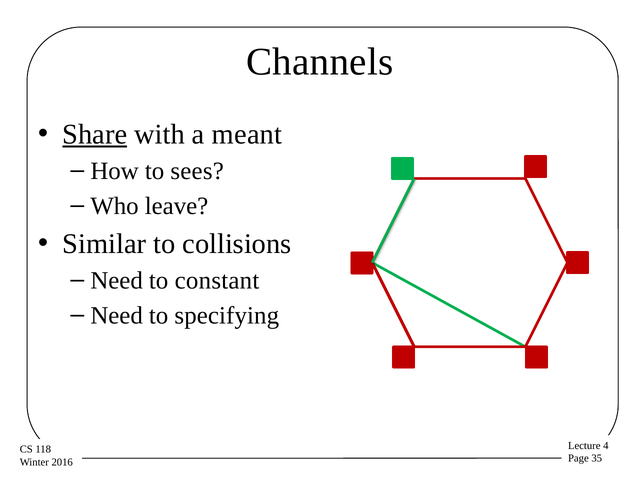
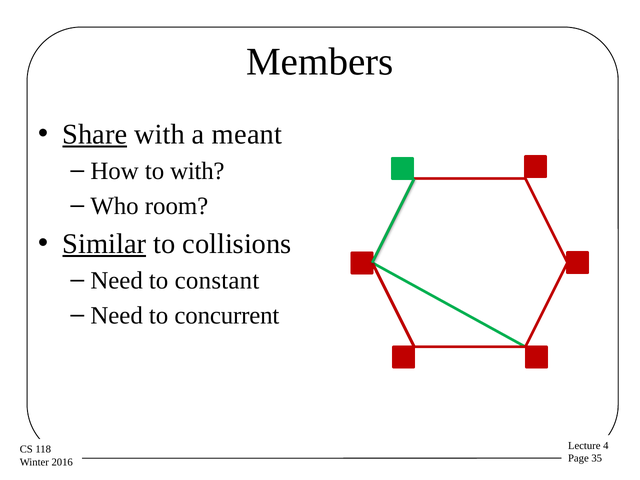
Channels: Channels -> Members
to sees: sees -> with
leave: leave -> room
Similar underline: none -> present
specifying: specifying -> concurrent
